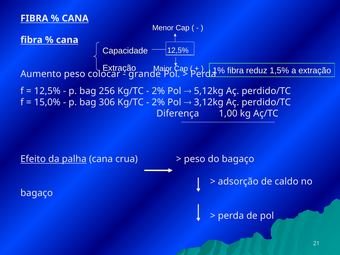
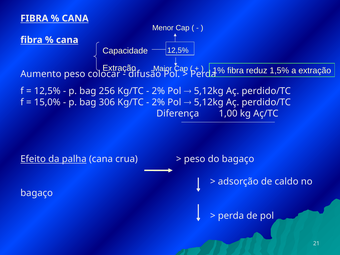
grande: grande -> difusão
3,12kg at (209, 102): 3,12kg -> 5,12kg
